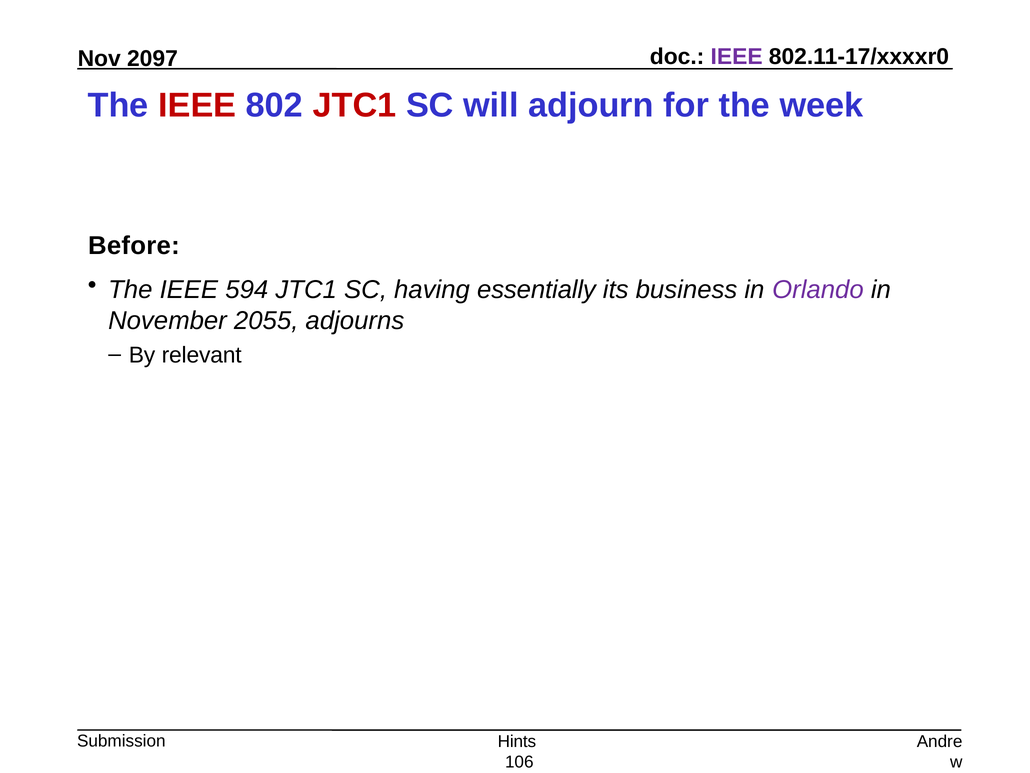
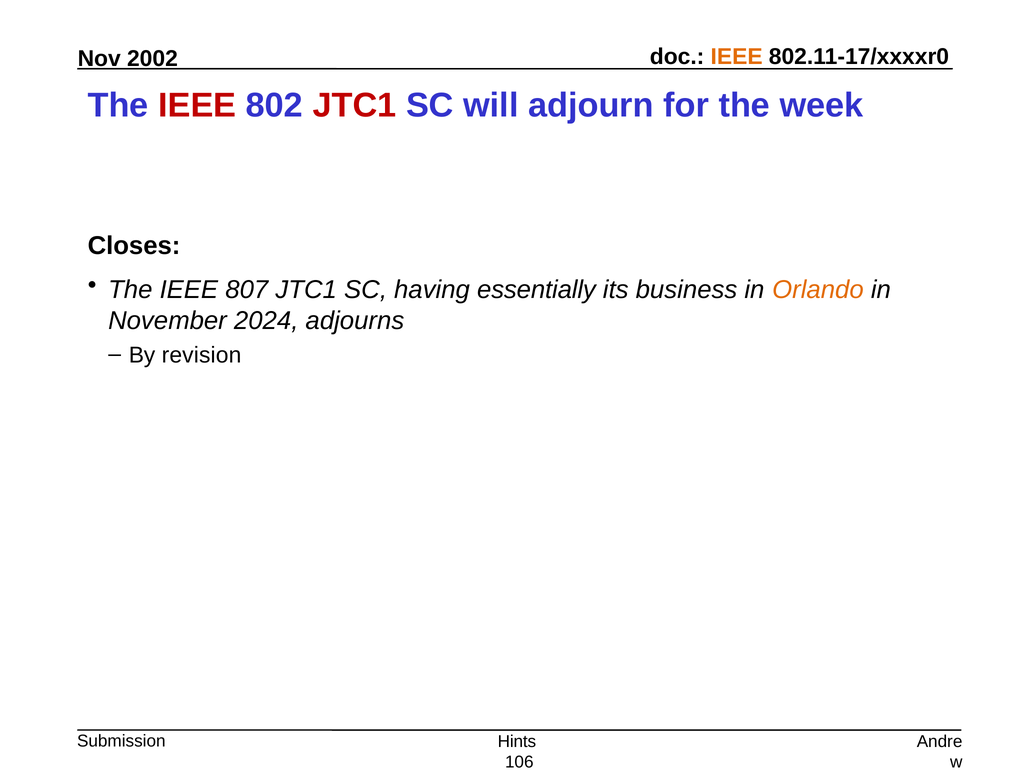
IEEE at (737, 57) colour: purple -> orange
2097: 2097 -> 2002
Before: Before -> Closes
594: 594 -> 807
Orlando colour: purple -> orange
2055: 2055 -> 2024
relevant: relevant -> revision
